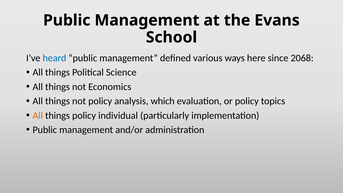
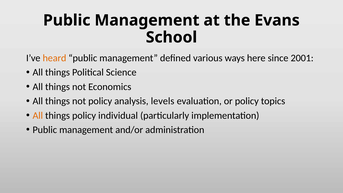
heard colour: blue -> orange
2068: 2068 -> 2001
which: which -> levels
